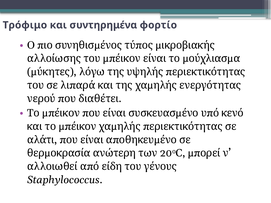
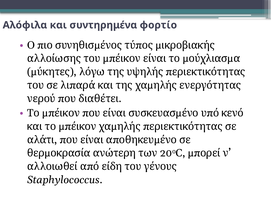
Τρόφιμο: Τρόφιμο -> Αλόφιλα
